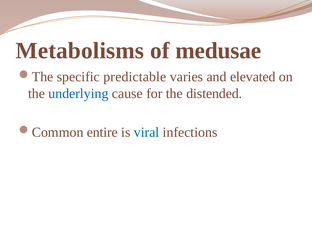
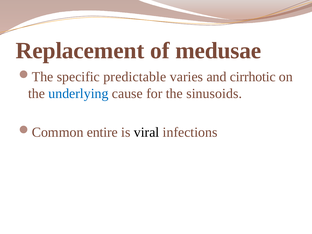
Metabolisms: Metabolisms -> Replacement
elevated: elevated -> cirrhotic
distended: distended -> sinusoids
viral colour: blue -> black
